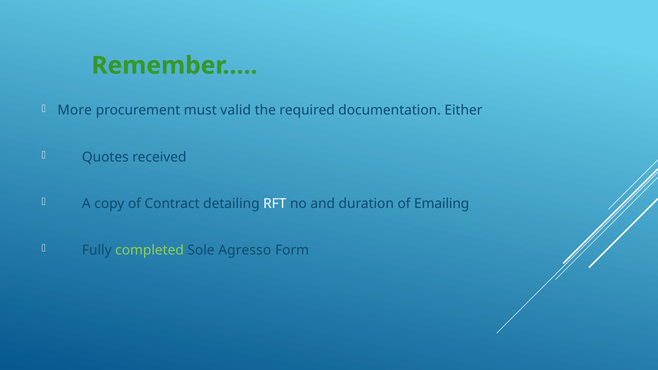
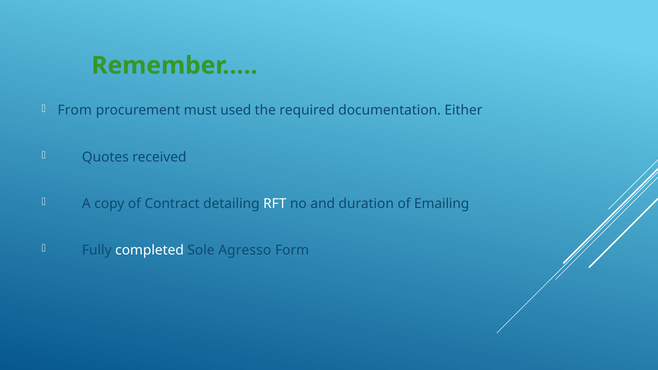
More: More -> From
valid: valid -> used
completed colour: light green -> white
